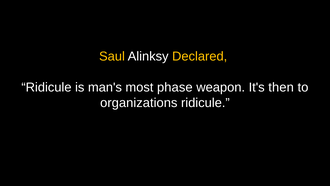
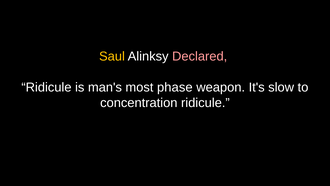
Declared colour: yellow -> pink
then: then -> slow
organizations: organizations -> concentration
